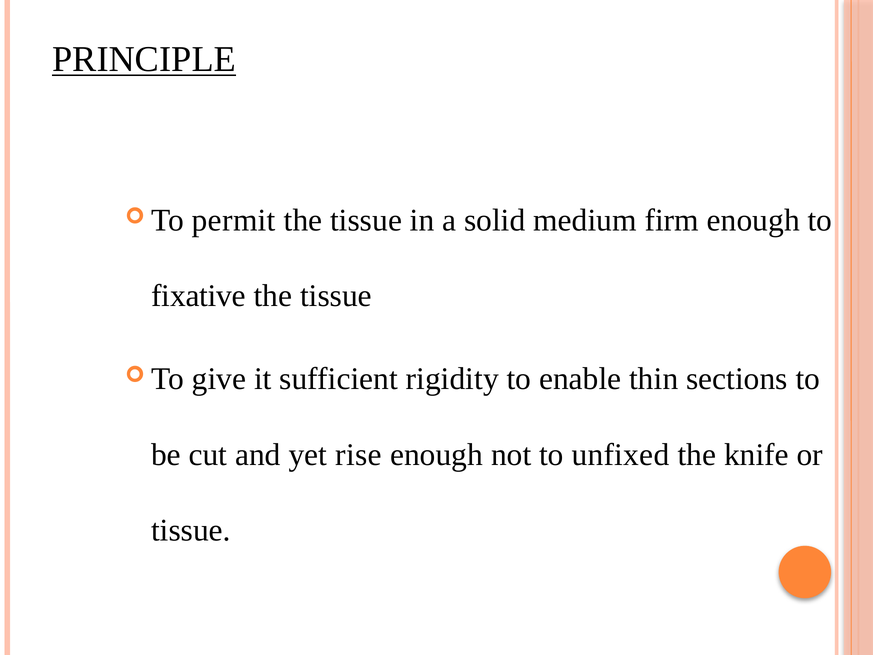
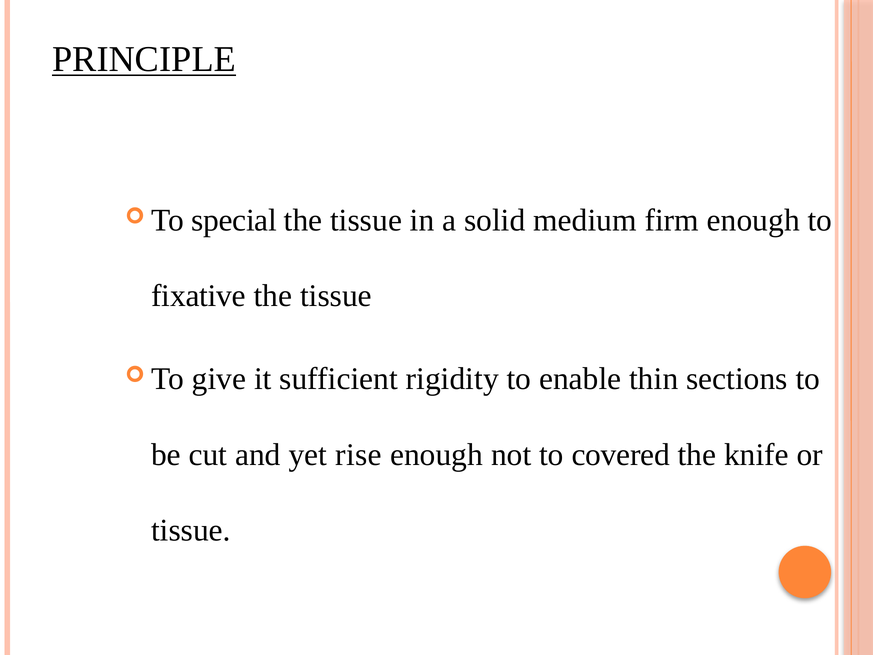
permit: permit -> special
unfixed: unfixed -> covered
